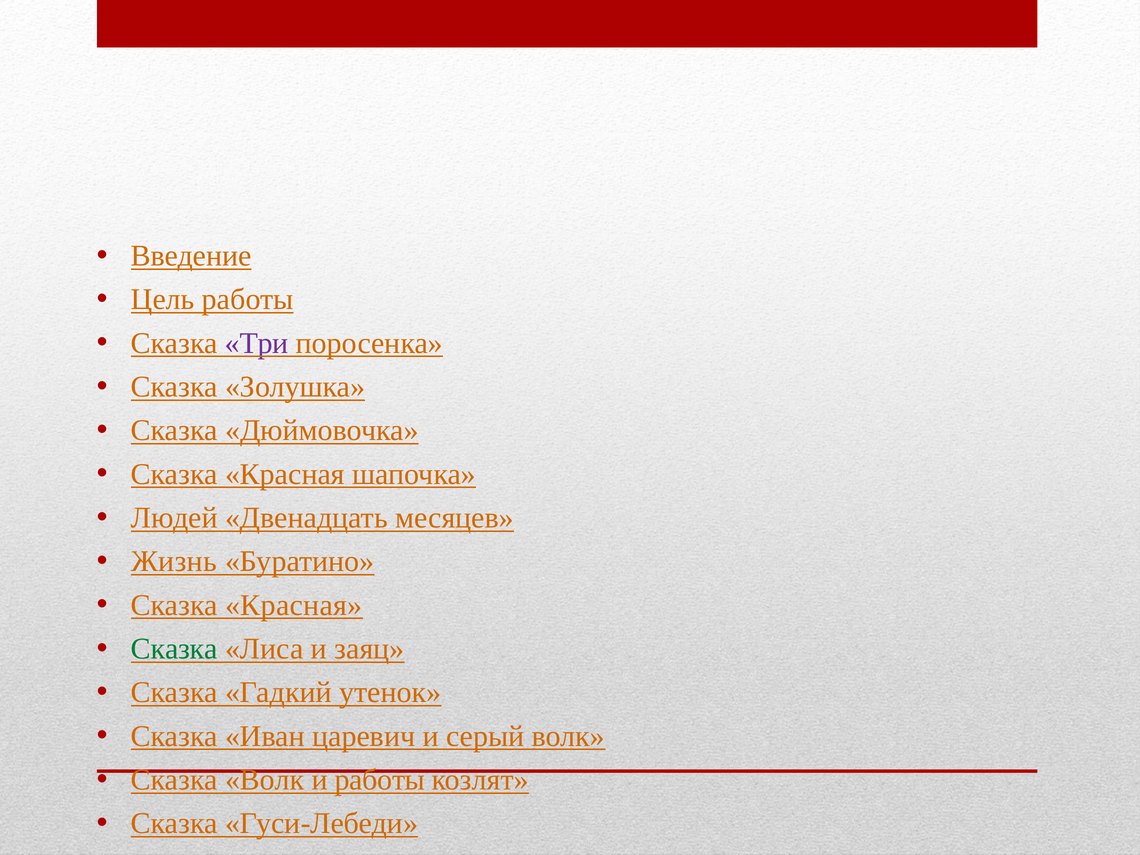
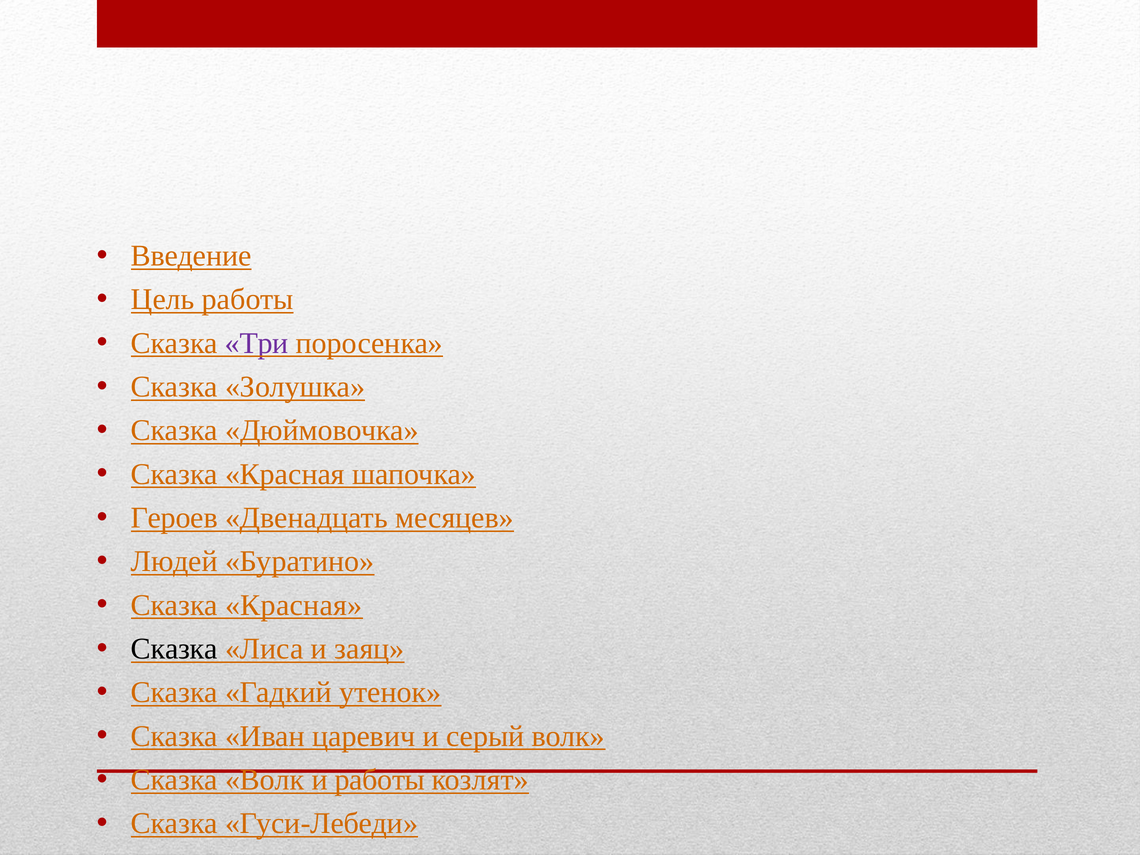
Людей: Людей -> Героев
Жизнь: Жизнь -> Людей
Сказка at (174, 649) colour: green -> black
